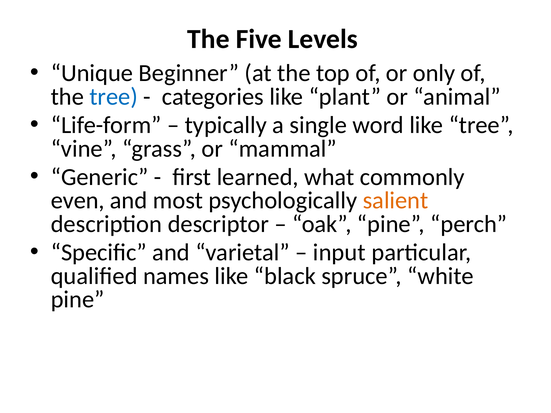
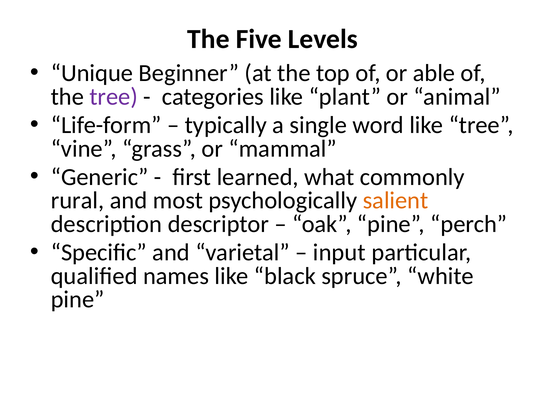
only: only -> able
tree at (114, 97) colour: blue -> purple
even: even -> rural
